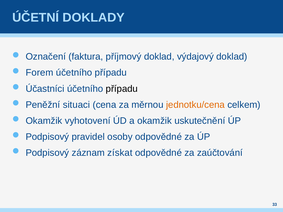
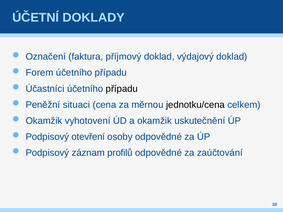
jednotku/cena colour: orange -> black
pravidel: pravidel -> otevření
získat: získat -> profilů
